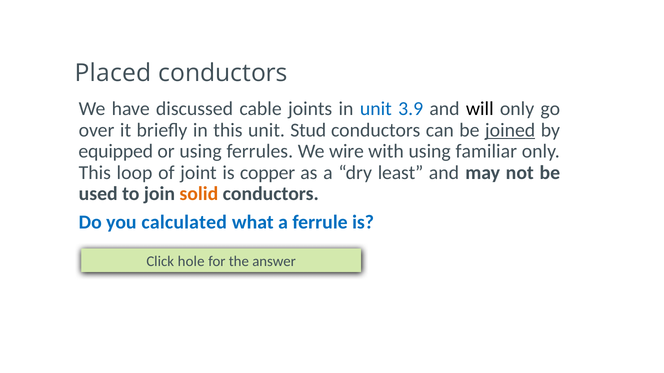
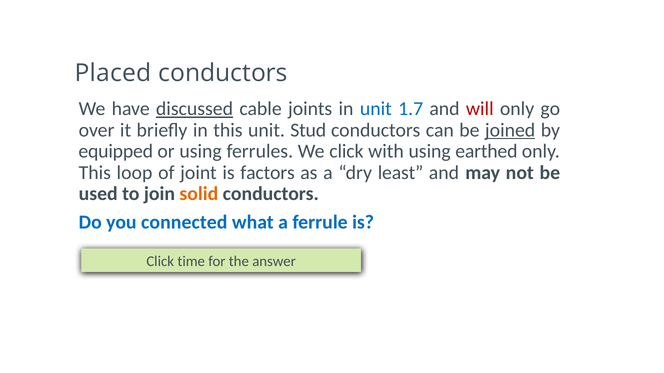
discussed underline: none -> present
3.9: 3.9 -> 1.7
will colour: black -> red
We wire: wire -> click
familiar: familiar -> earthed
copper: copper -> factors
calculated: calculated -> connected
hole: hole -> time
